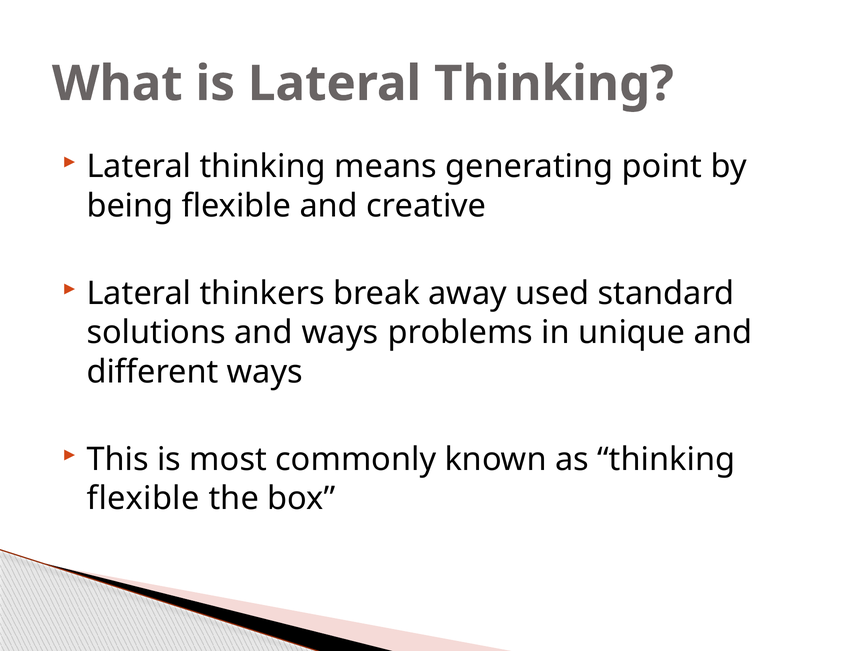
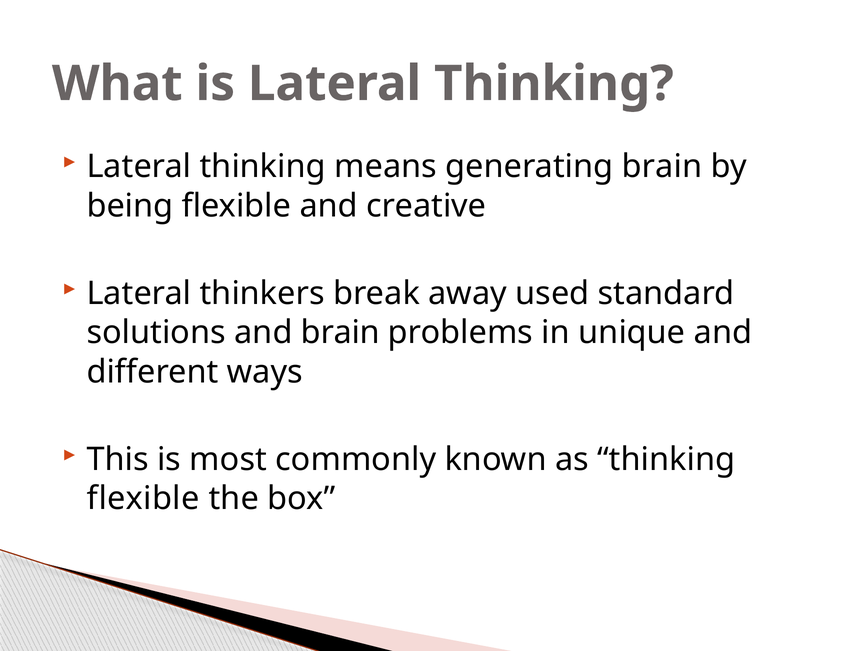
generating point: point -> brain
and ways: ways -> brain
